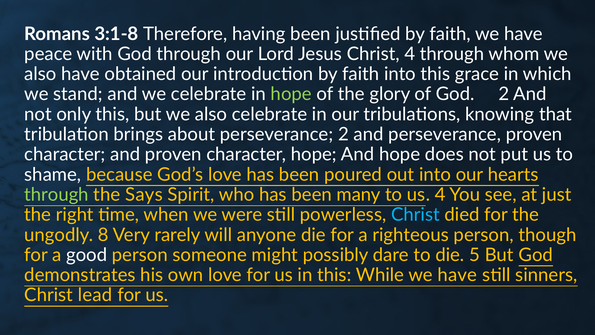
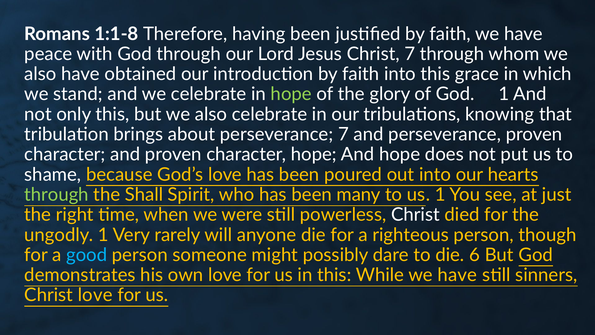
3:1-8: 3:1-8 -> 1:1-8
Christ 4: 4 -> 7
God 2: 2 -> 1
perseverance 2: 2 -> 7
Says: Says -> Shall
us 4: 4 -> 1
Christ at (415, 215) colour: light blue -> white
ungodly 8: 8 -> 1
good colour: white -> light blue
5: 5 -> 6
Christ lead: lead -> love
